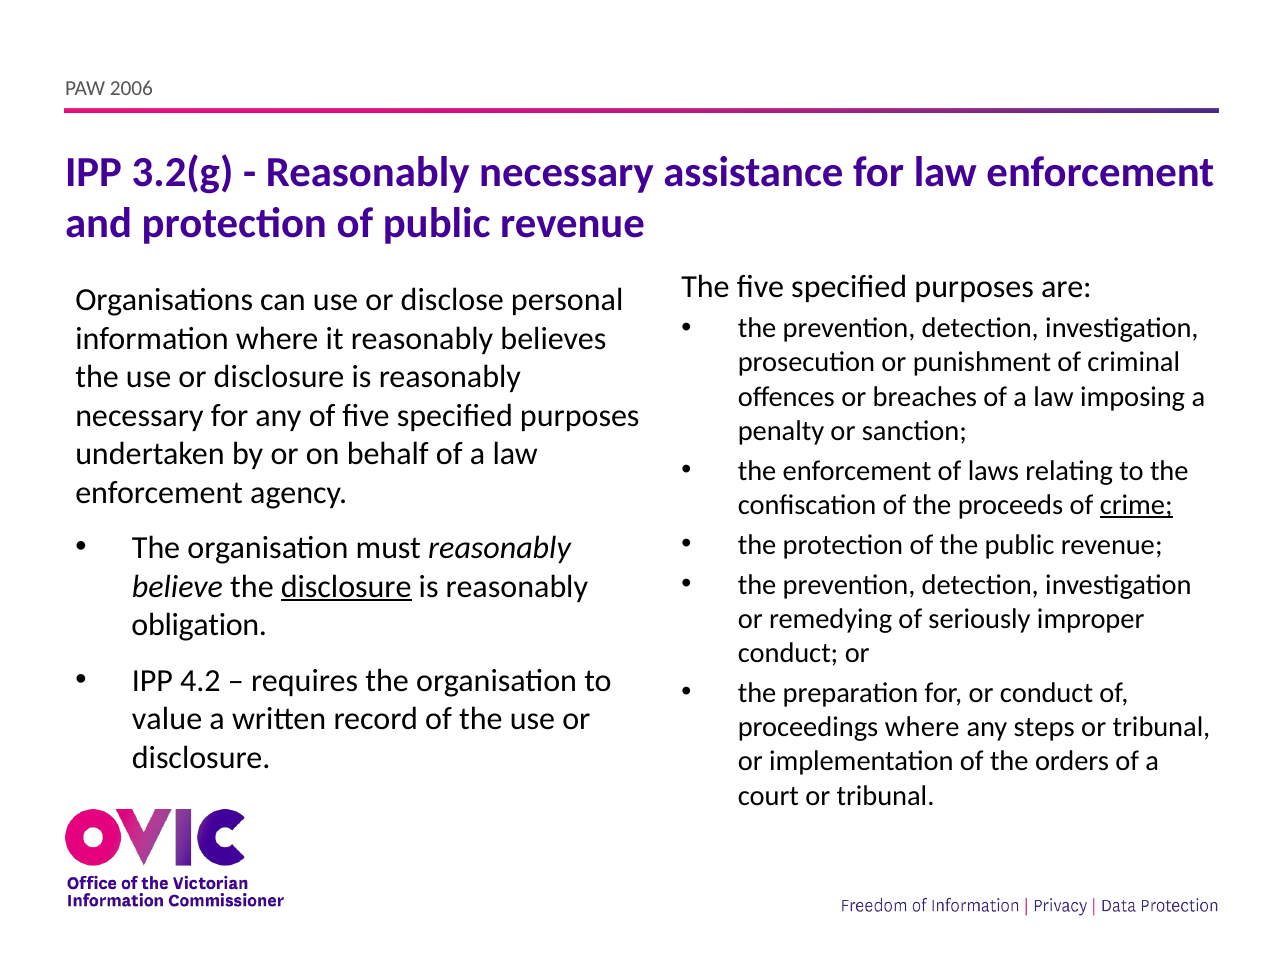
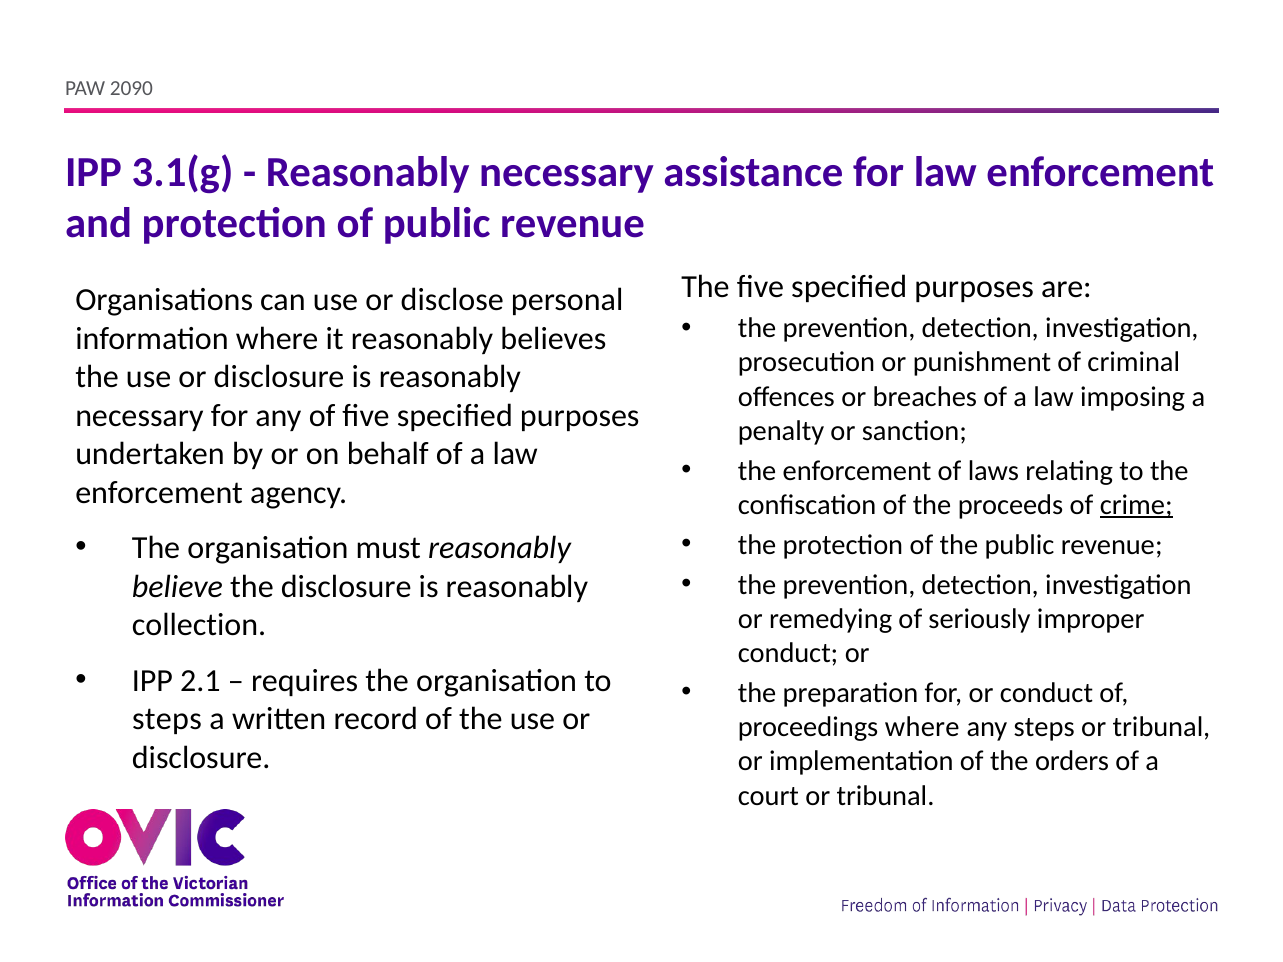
2006: 2006 -> 2090
3.2(g: 3.2(g -> 3.1(g
disclosure at (346, 587) underline: present -> none
obligation: obligation -> collection
4.2: 4.2 -> 2.1
value at (167, 719): value -> steps
